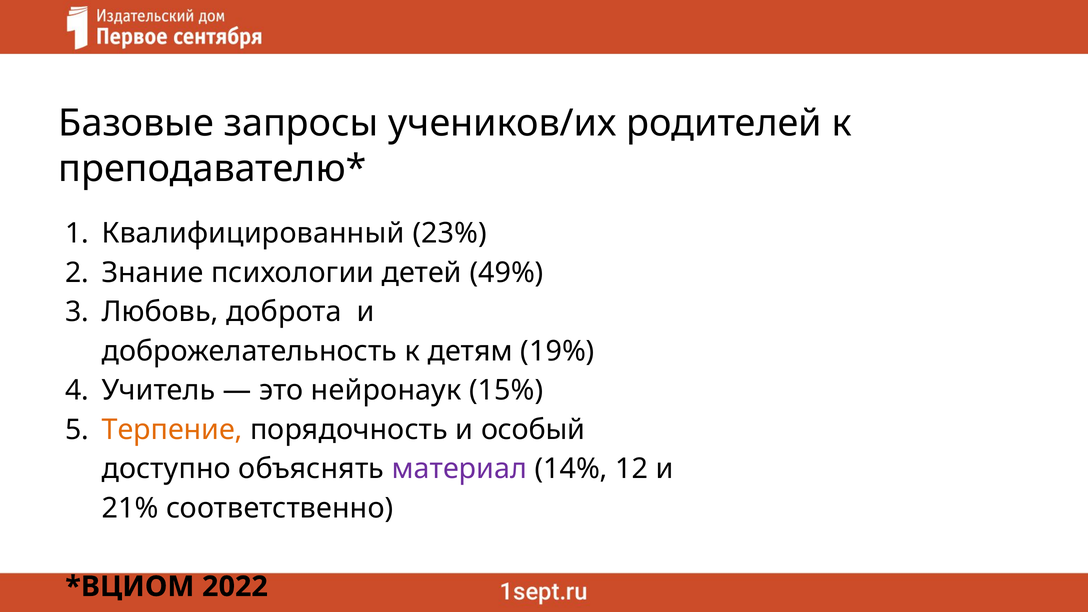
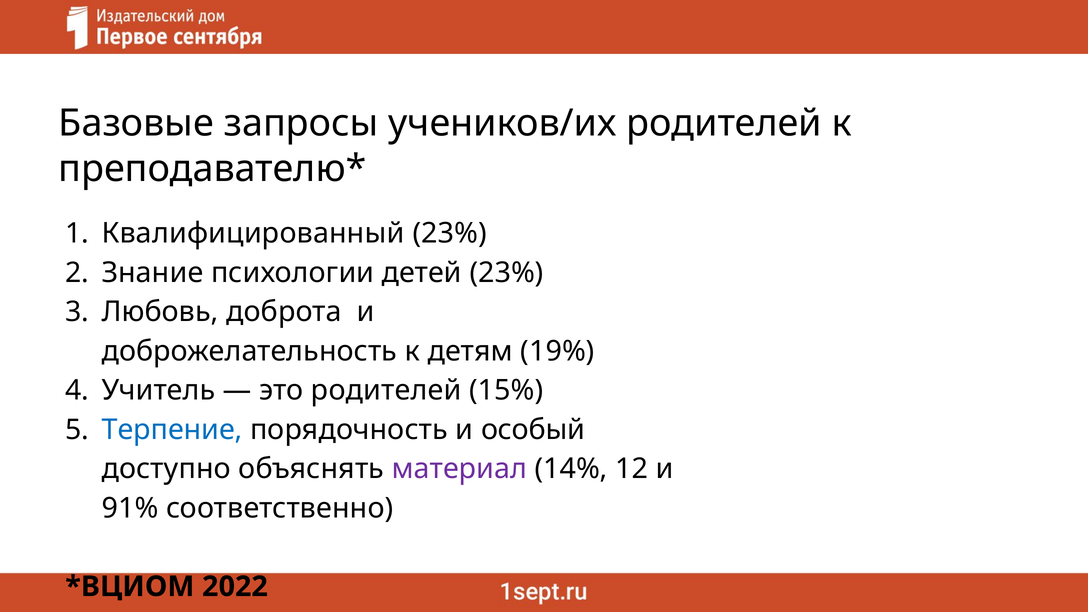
детей 49%: 49% -> 23%
это нейронаук: нейронаук -> родителей
Терпение colour: orange -> blue
21%: 21% -> 91%
